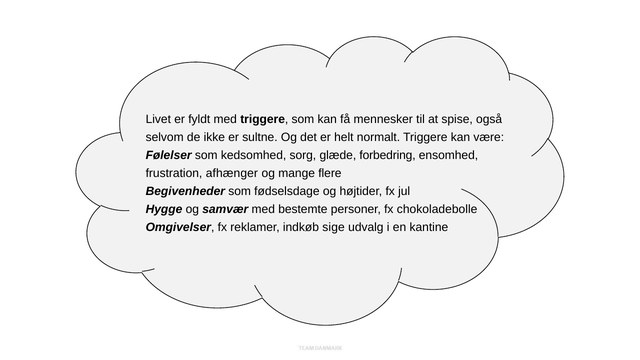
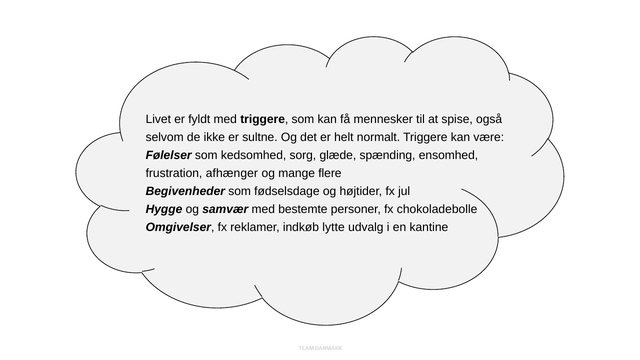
forbedring: forbedring -> spænding
sige: sige -> lytte
